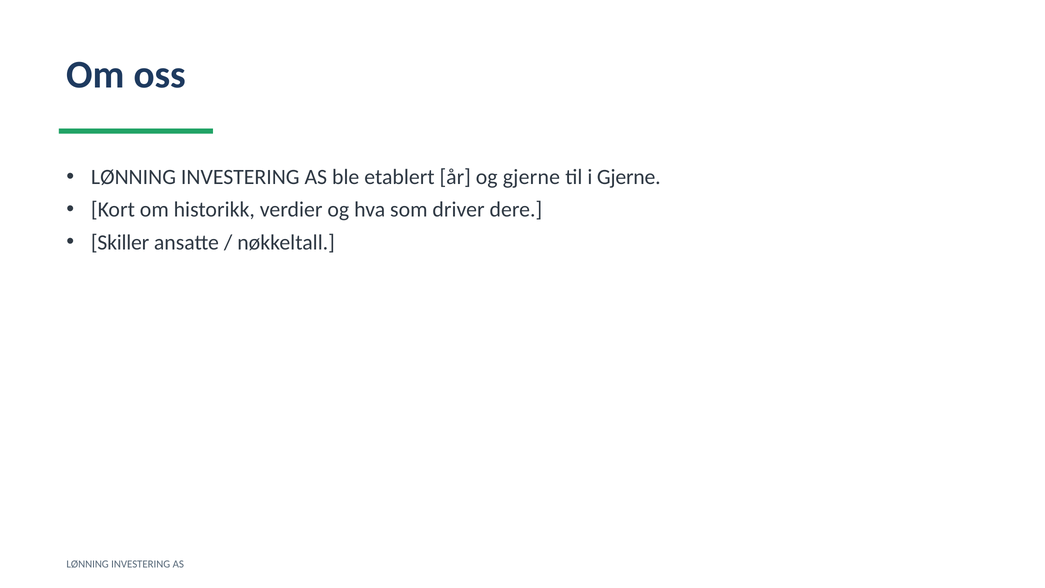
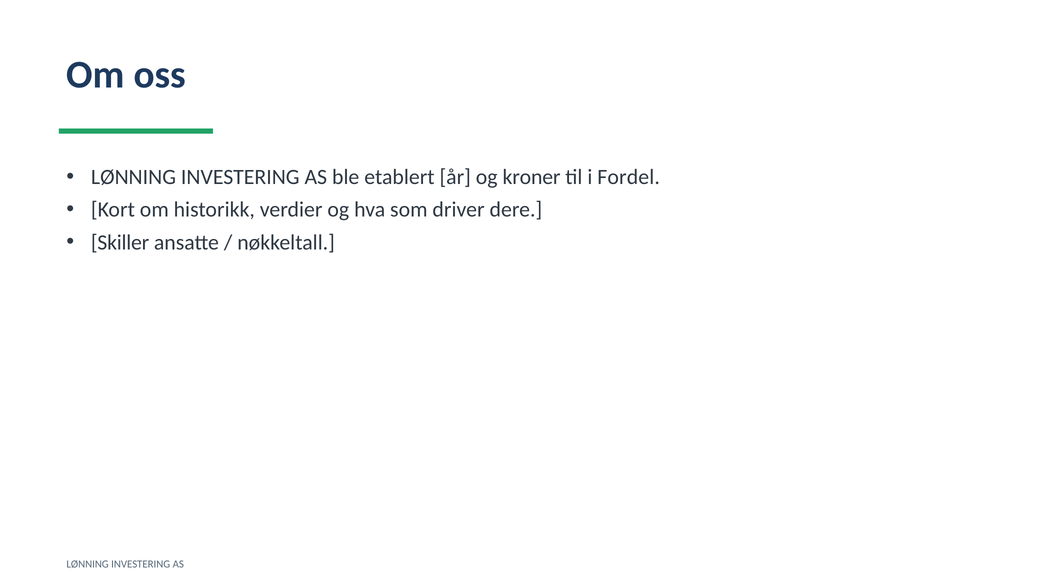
og gjerne: gjerne -> kroner
i Gjerne: Gjerne -> Fordel
